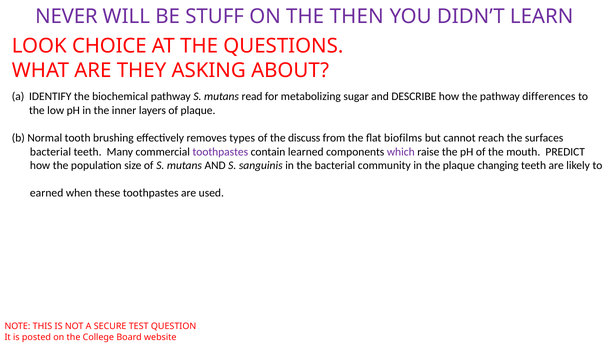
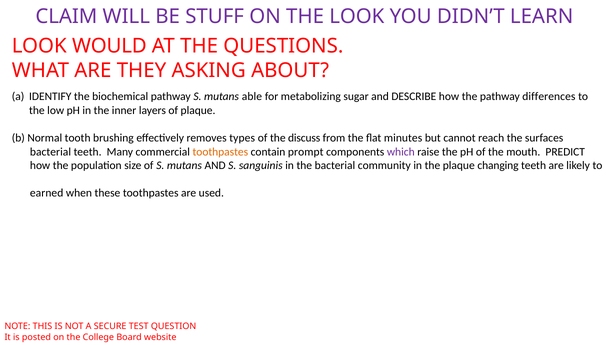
NEVER: NEVER -> CLAIM
THE THEN: THEN -> LOOK
CHOICE: CHOICE -> WOULD
read: read -> able
biofilms: biofilms -> minutes
toothpastes at (220, 152) colour: purple -> orange
learned: learned -> prompt
